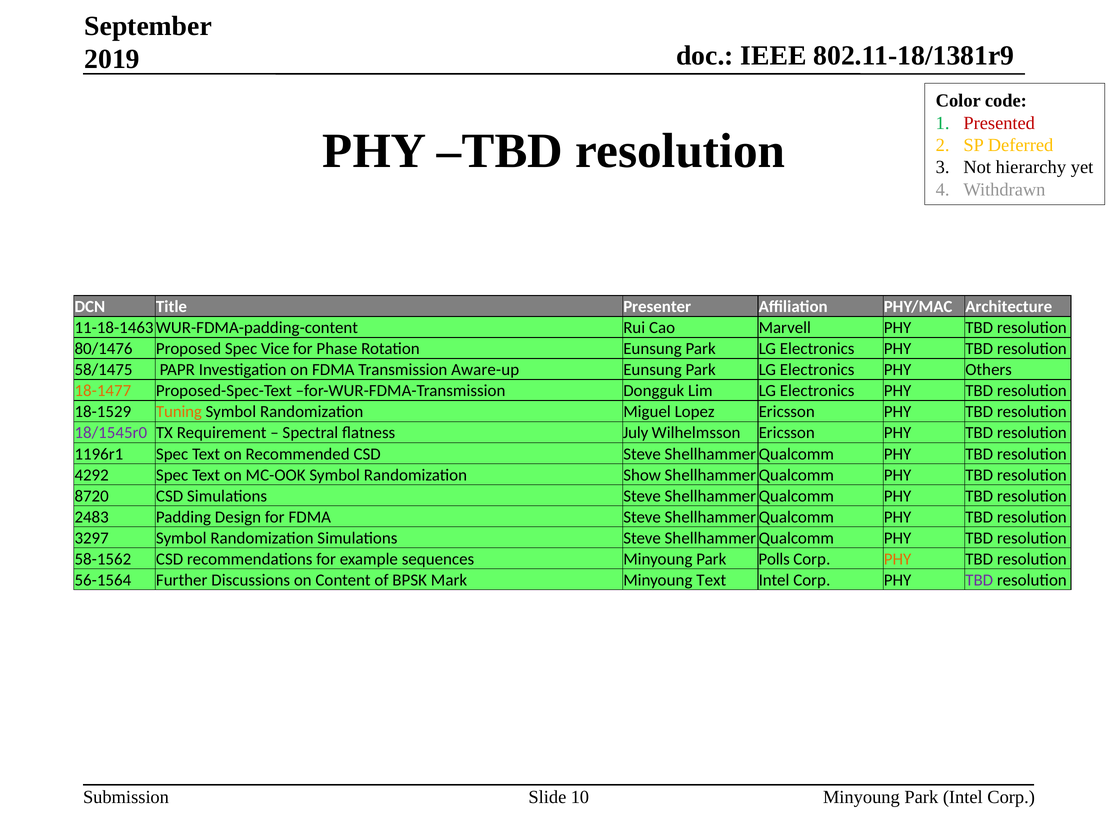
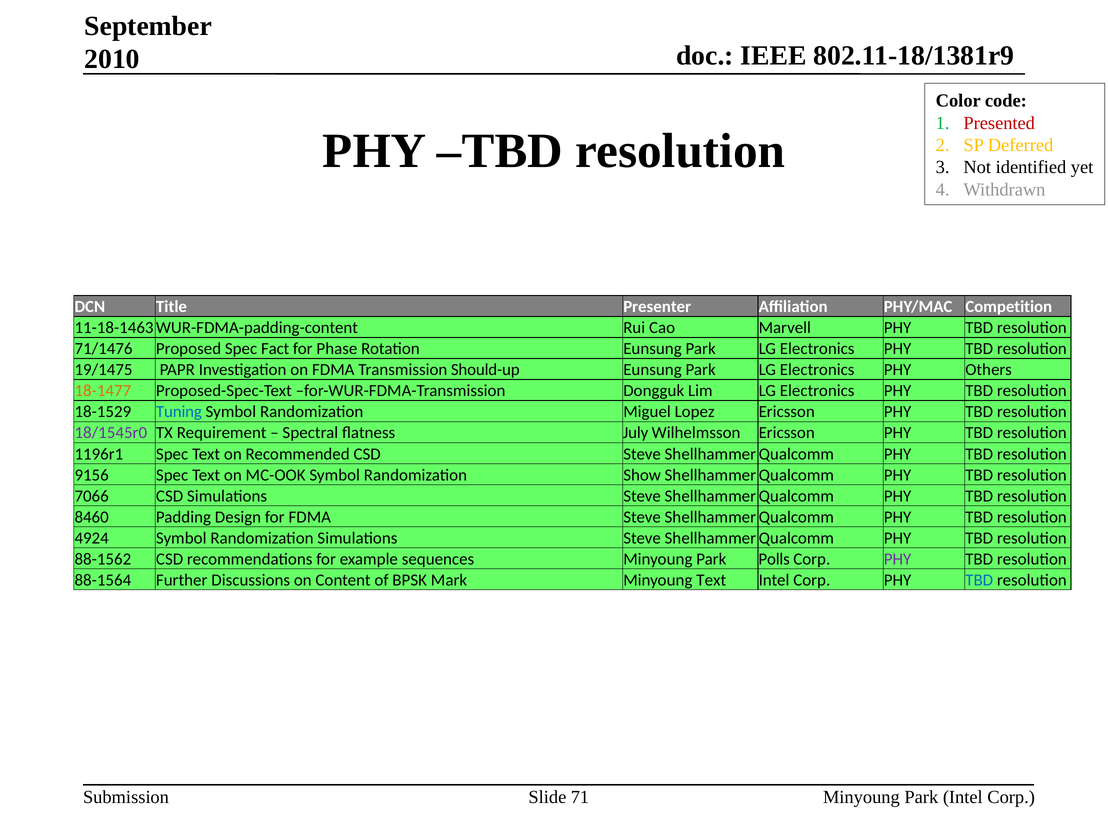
2019: 2019 -> 2010
hierarchy: hierarchy -> identified
Architecture: Architecture -> Competition
80/1476: 80/1476 -> 71/1476
Vice: Vice -> Fact
58/1475: 58/1475 -> 19/1475
Aware-up: Aware-up -> Should-up
Tuning colour: orange -> blue
4292: 4292 -> 9156
8720: 8720 -> 7066
2483: 2483 -> 8460
3297: 3297 -> 4924
58-1562: 58-1562 -> 88-1562
PHY at (898, 559) colour: orange -> purple
56-1564: 56-1564 -> 88-1564
TBD at (979, 580) colour: purple -> blue
10: 10 -> 71
